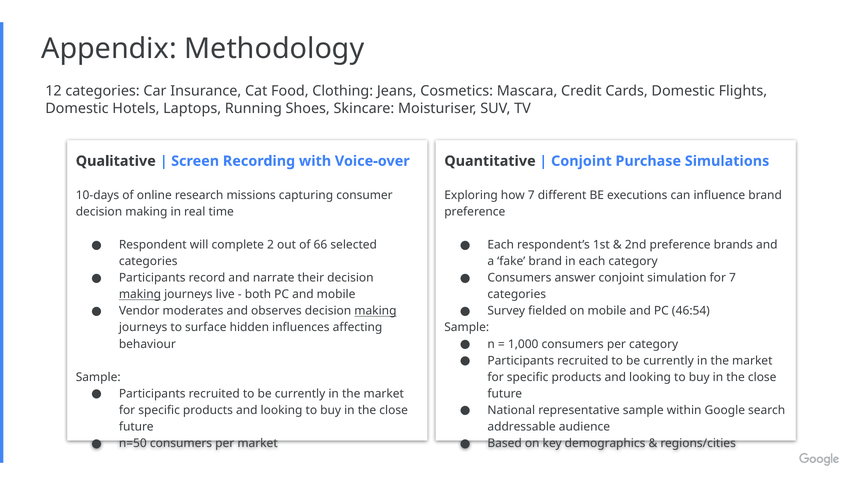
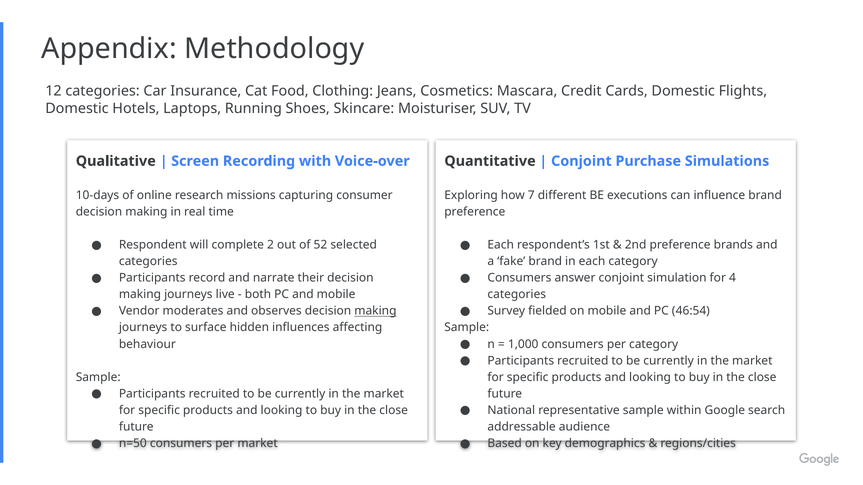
66: 66 -> 52
for 7: 7 -> 4
making at (140, 295) underline: present -> none
